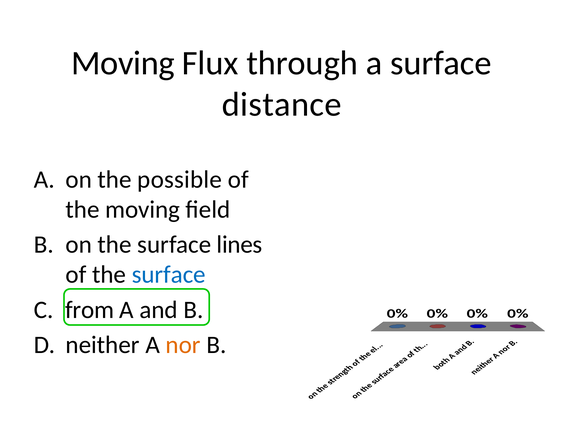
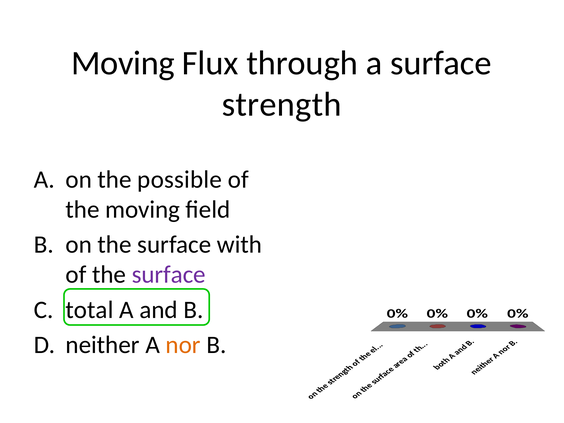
distance: distance -> strength
lines: lines -> with
surface at (169, 275) colour: blue -> purple
from: from -> total
